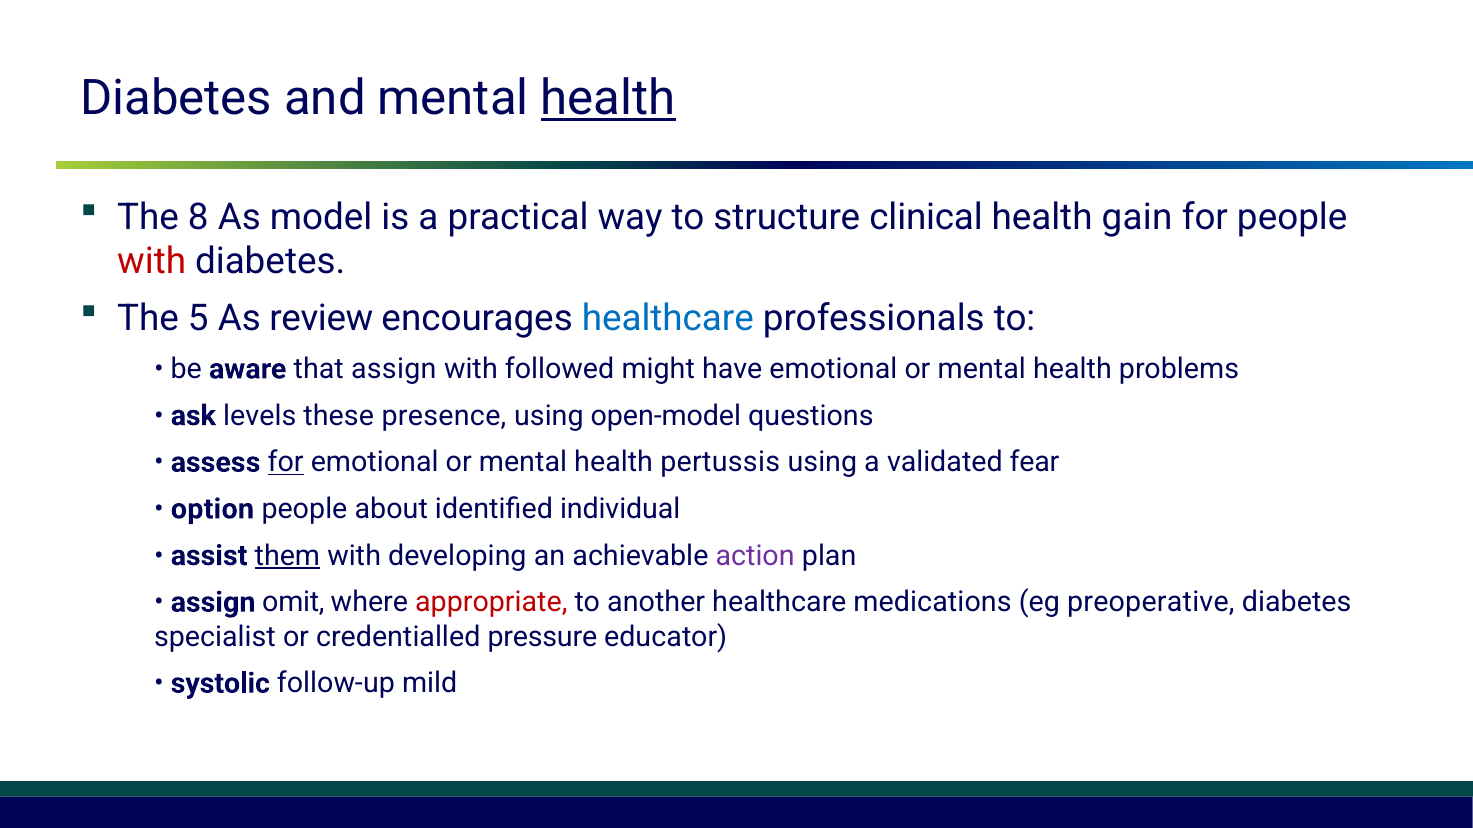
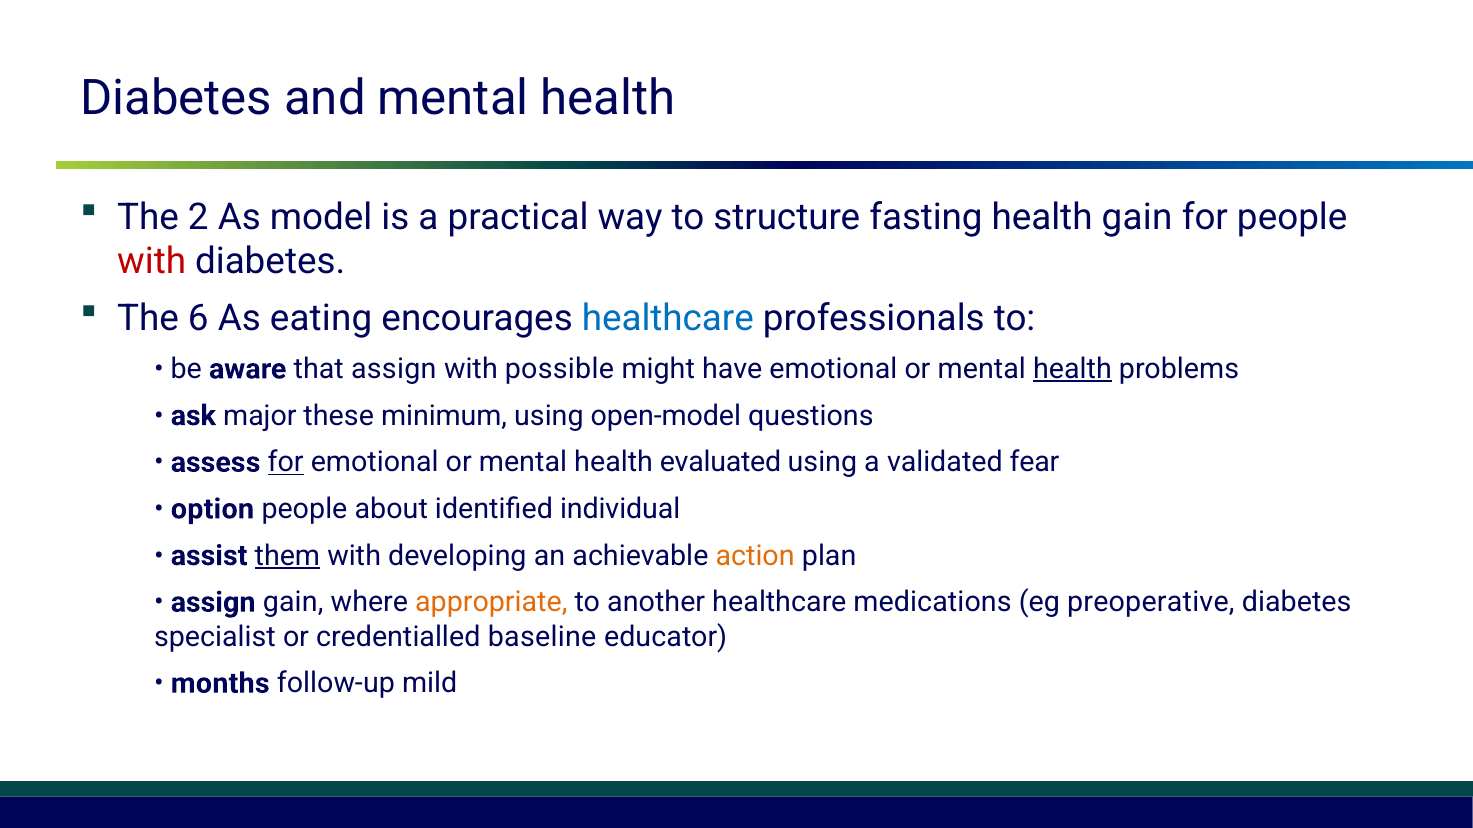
health at (608, 99) underline: present -> none
8: 8 -> 2
clinical: clinical -> fasting
5: 5 -> 6
review: review -> eating
followed: followed -> possible
health at (1072, 369) underline: none -> present
levels: levels -> major
presence: presence -> minimum
pertussis: pertussis -> evaluated
action colour: purple -> orange
assign omit: omit -> gain
appropriate colour: red -> orange
pressure: pressure -> baseline
systolic: systolic -> months
